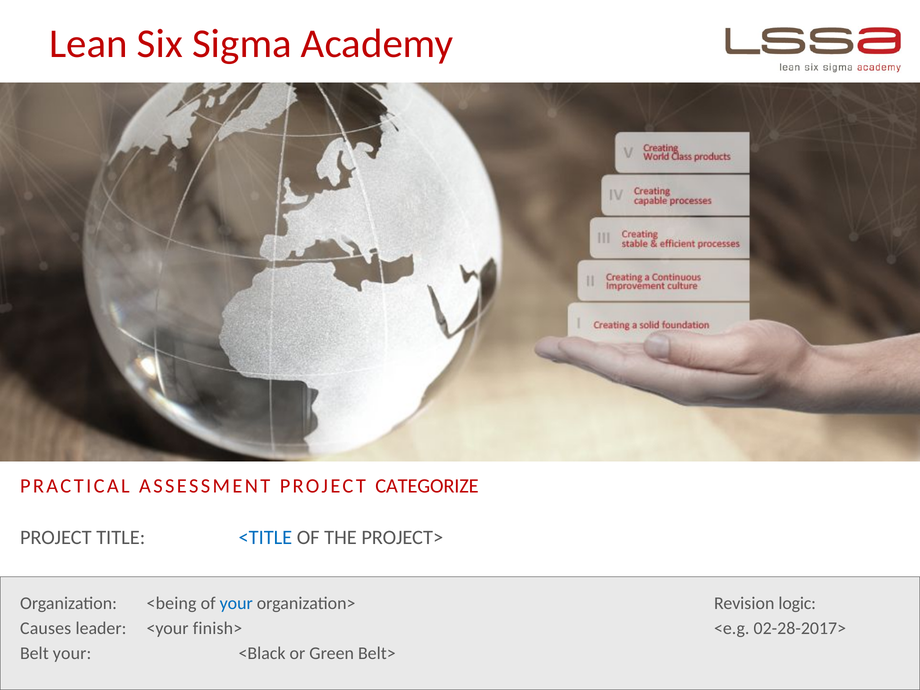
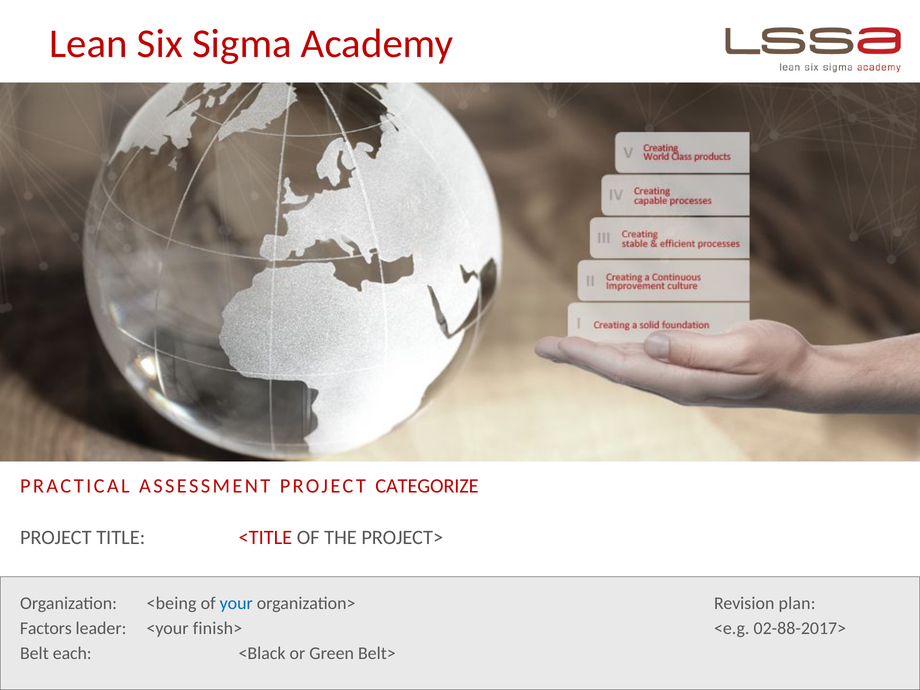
<TITLE colour: blue -> red
logic: logic -> plan
Causes: Causes -> Factors
02-28-2017>: 02-28-2017> -> 02-88-2017>
Belt your: your -> each
